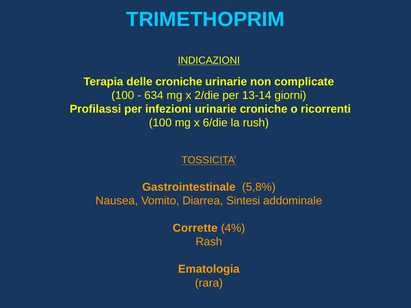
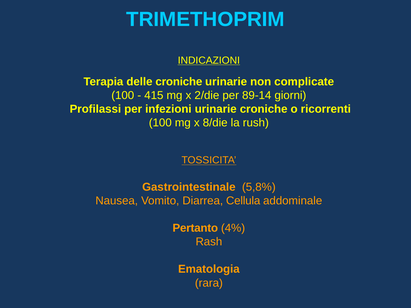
634: 634 -> 415
13-14: 13-14 -> 89-14
6/die: 6/die -> 8/die
Sintesi: Sintesi -> Cellula
Corrette: Corrette -> Pertanto
